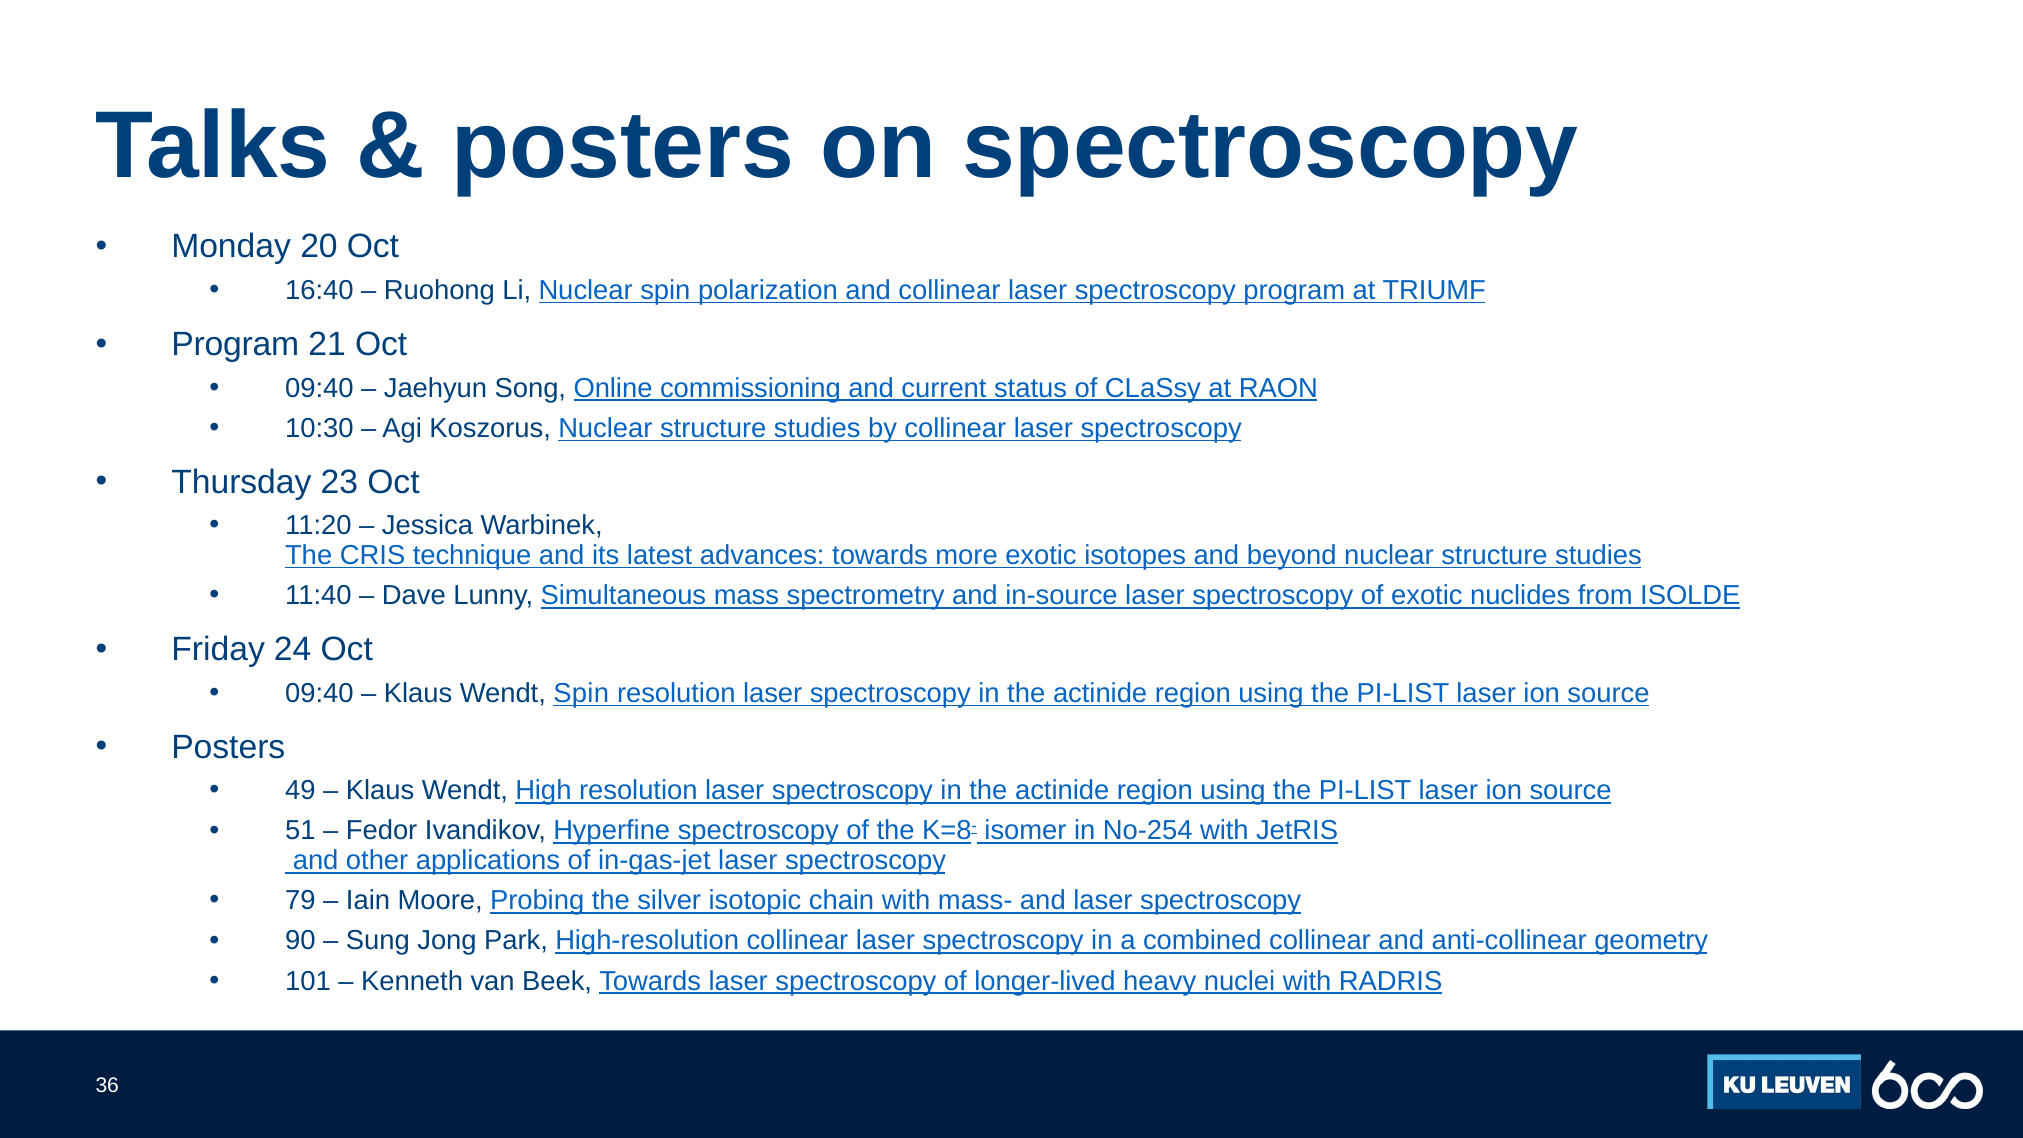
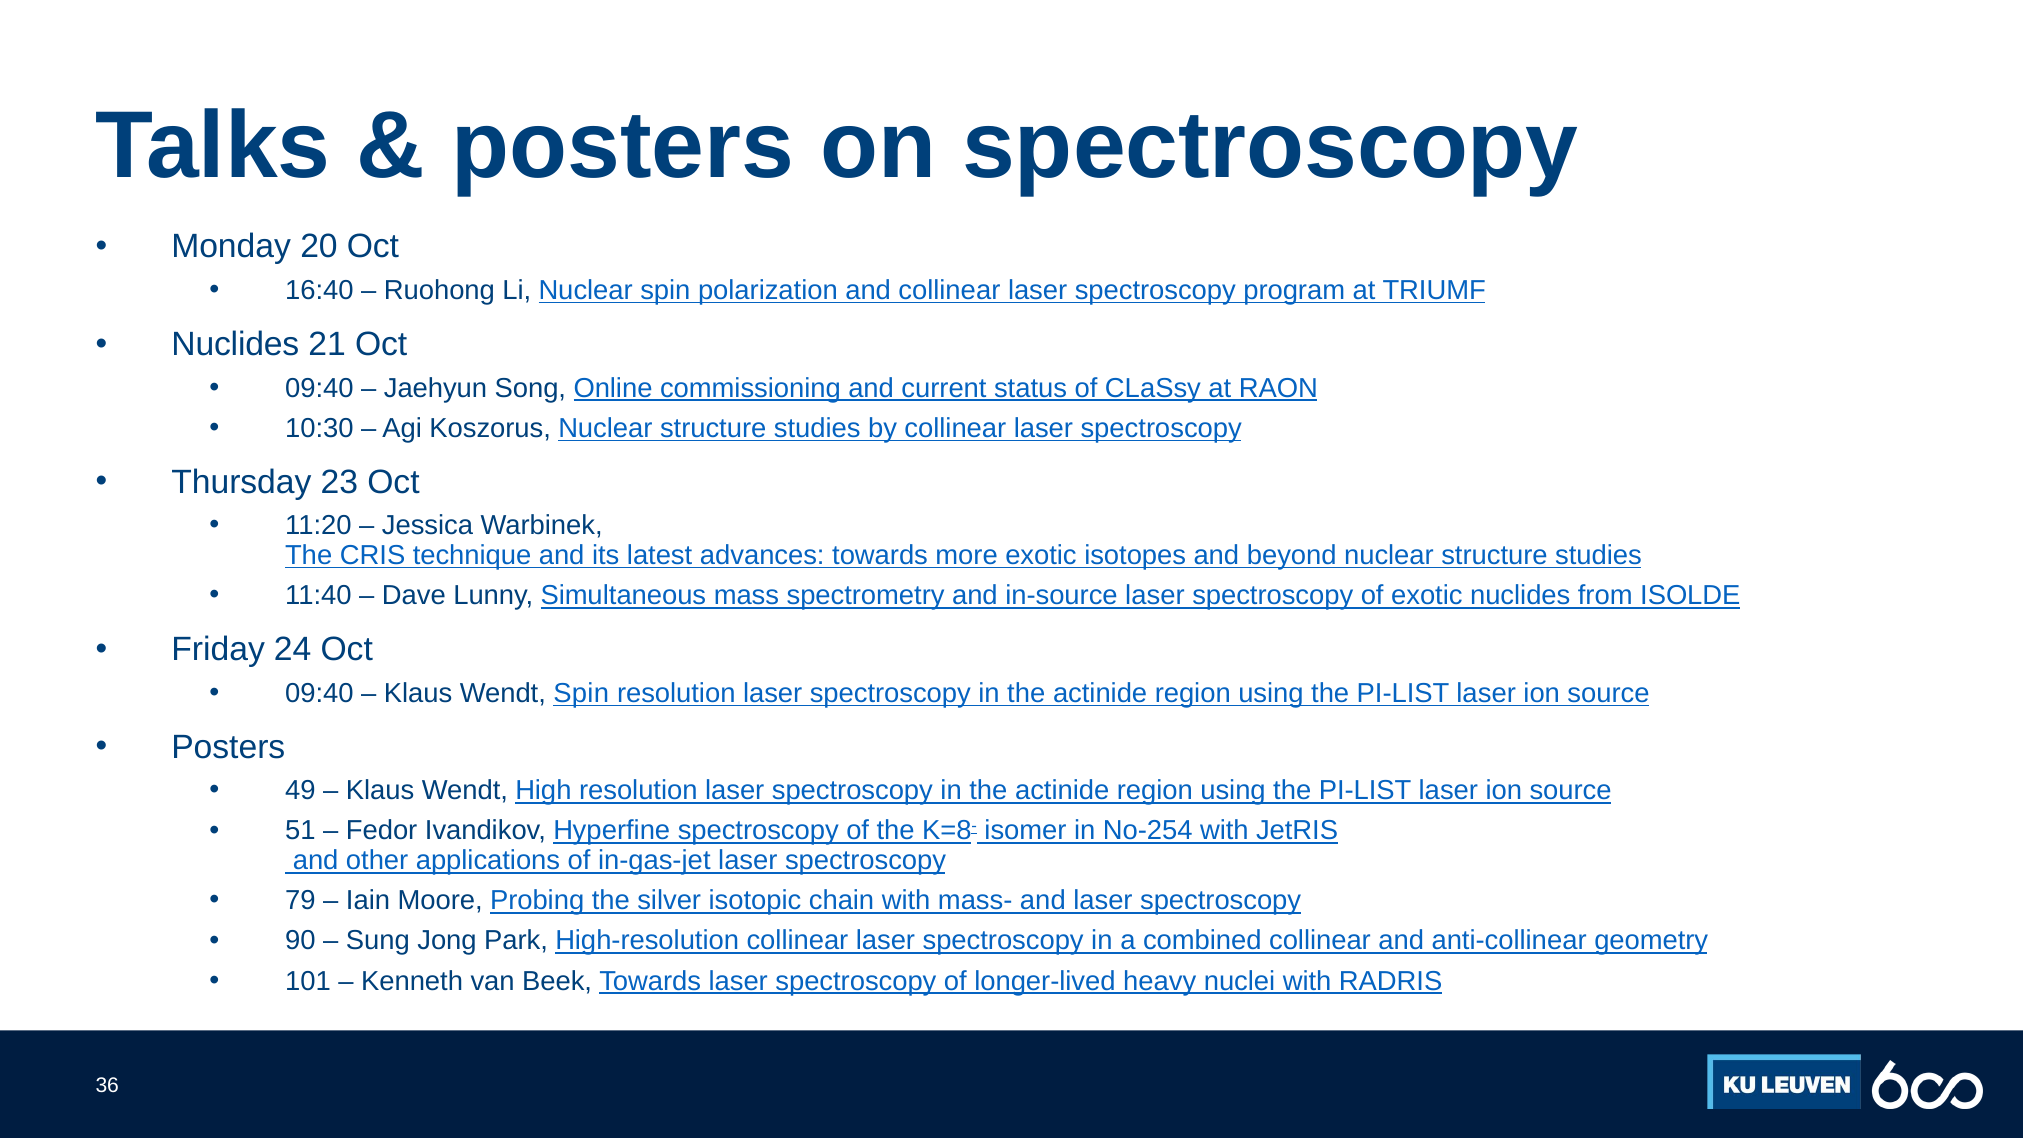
Program at (235, 344): Program -> Nuclides
